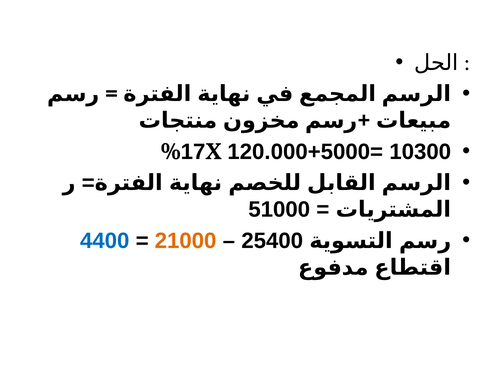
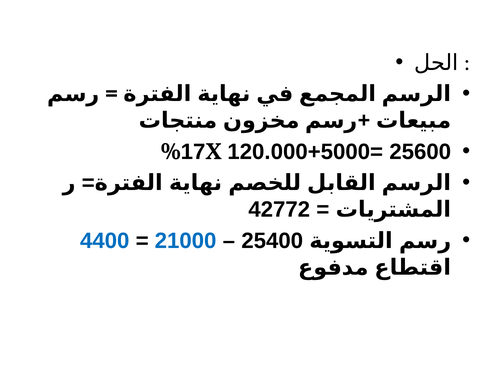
10300: 10300 -> 25600
51000: 51000 -> 42772
21000 colour: orange -> blue
